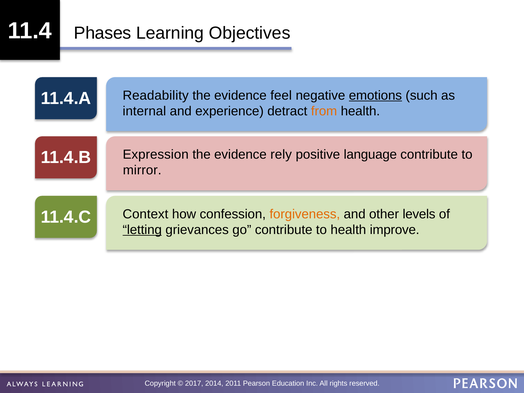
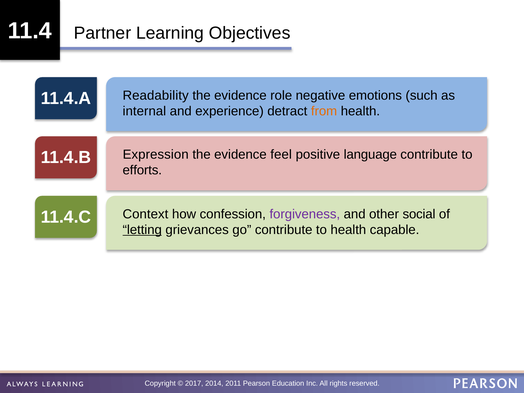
Phases: Phases -> Partner
feel: feel -> role
emotions underline: present -> none
rely: rely -> feel
mirror: mirror -> efforts
forgiveness colour: orange -> purple
levels: levels -> social
improve: improve -> capable
